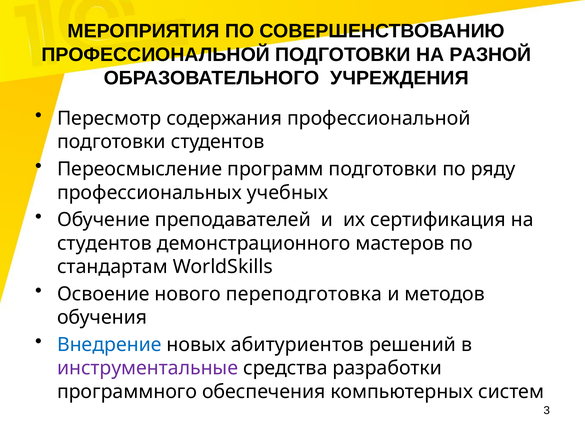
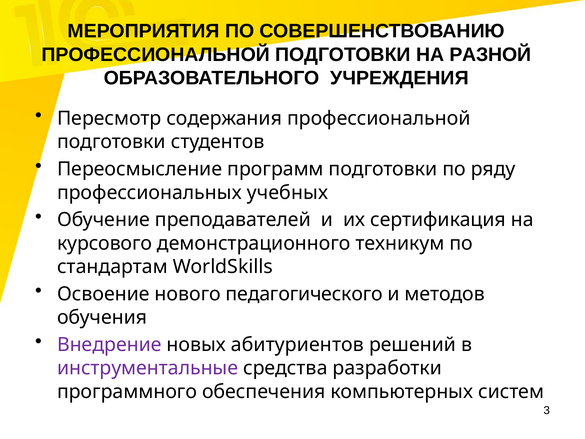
студентов at (104, 243): студентов -> курсового
мастеров: мастеров -> техникум
переподготовка: переподготовка -> педагогического
Внедрение colour: blue -> purple
